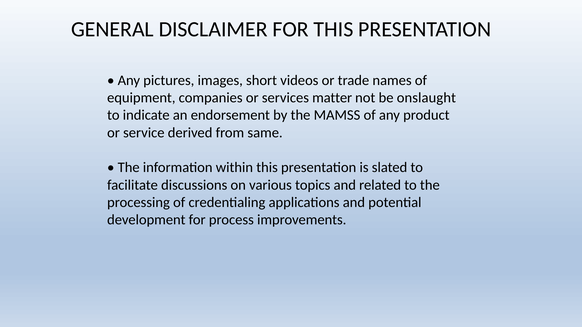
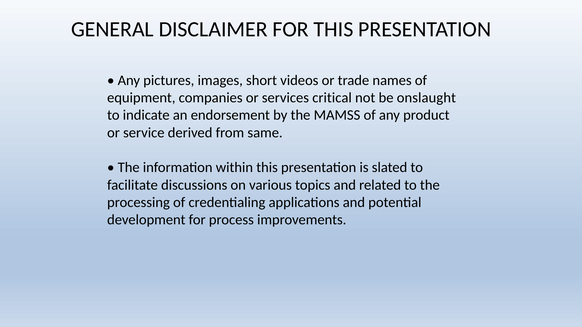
matter: matter -> critical
